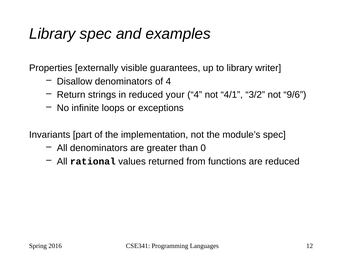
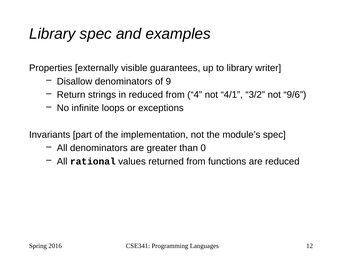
of 4: 4 -> 9
reduced your: your -> from
